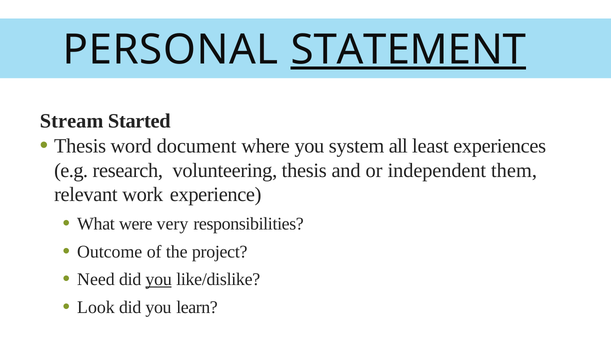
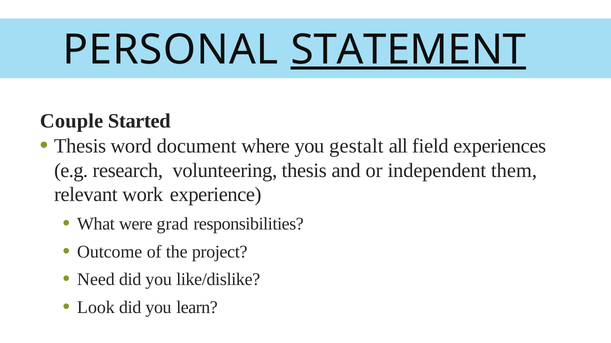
Stream: Stream -> Couple
system: system -> gestalt
least: least -> field
very: very -> grad
you at (159, 280) underline: present -> none
